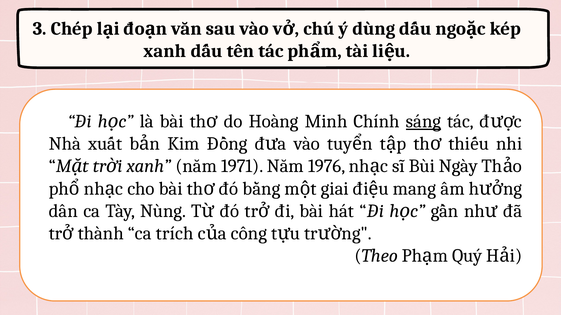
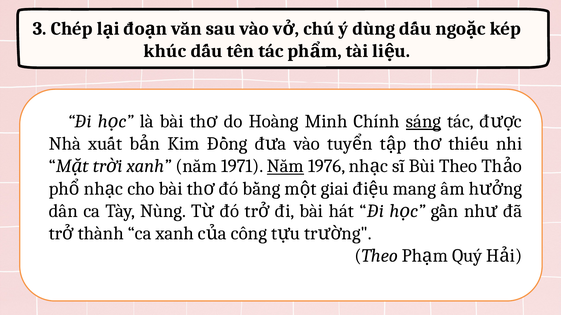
xanh at (165, 51): xanh -> khúc
Năm at (285, 166) underline: none -> present
Bùi Ngày: Ngày -> Theo
ca trích: trích -> xanh
